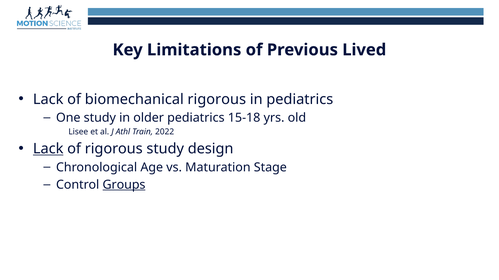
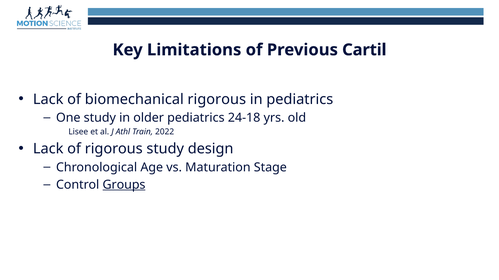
Lived: Lived -> Cartil
15-18: 15-18 -> 24-18
Lack at (48, 149) underline: present -> none
